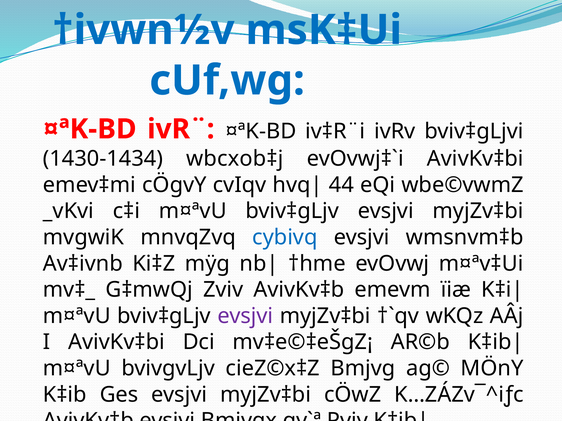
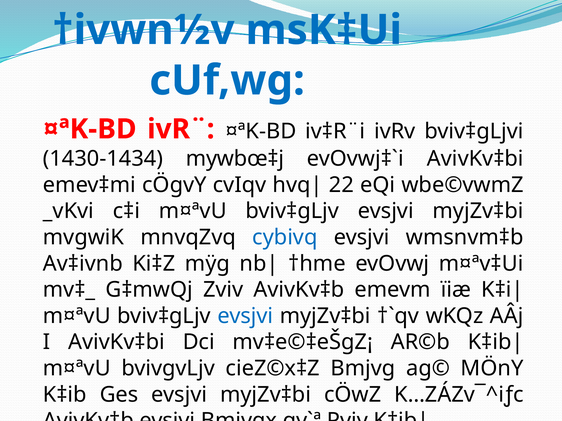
wbcxob‡j: wbcxob‡j -> mywbœ‡j
44: 44 -> 22
evsjvi at (245, 316) colour: purple -> blue
